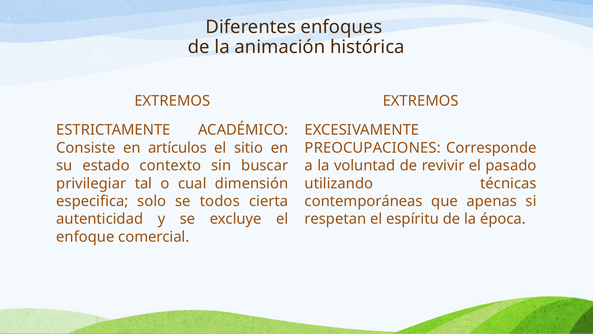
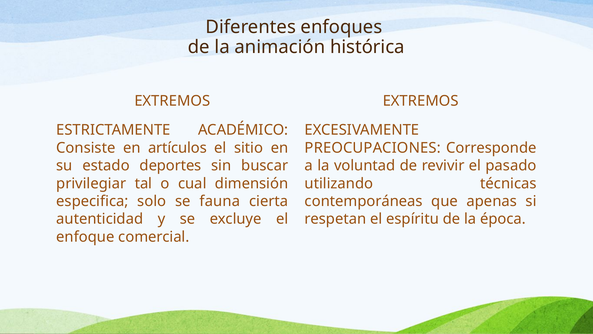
contexto: contexto -> deportes
todos: todos -> fauna
